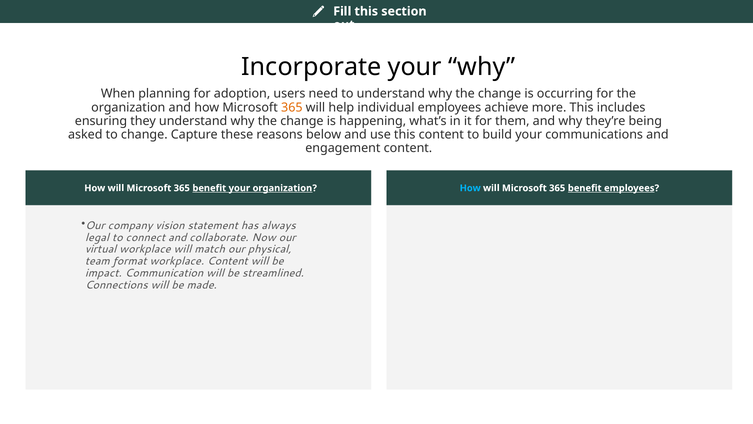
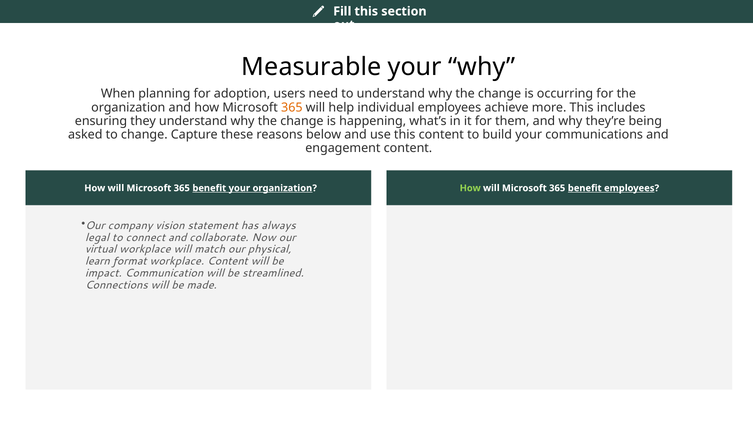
Incorporate: Incorporate -> Measurable
How at (470, 188) colour: light blue -> light green
team: team -> learn
